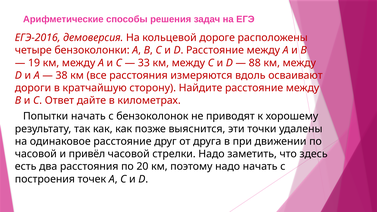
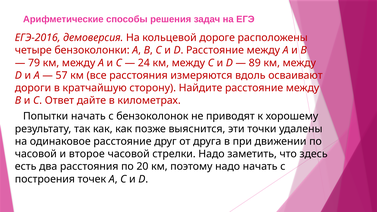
19: 19 -> 79
33: 33 -> 24
88: 88 -> 89
38: 38 -> 57
привёл: привёл -> второе
